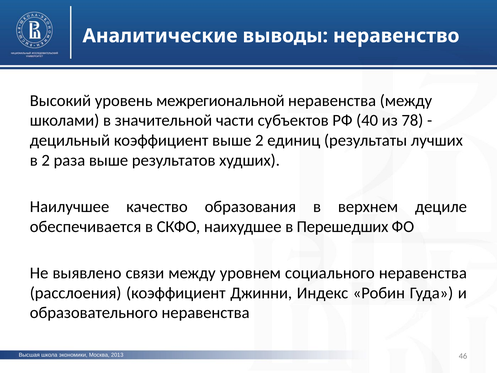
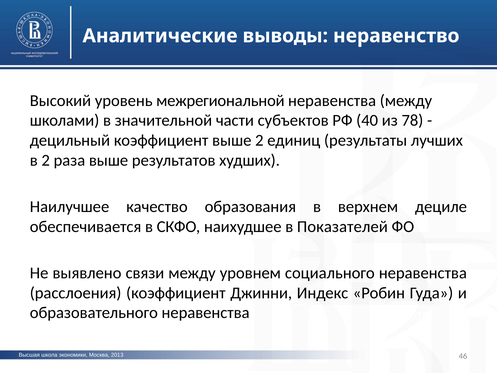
Перешедших: Перешедших -> Показателей
